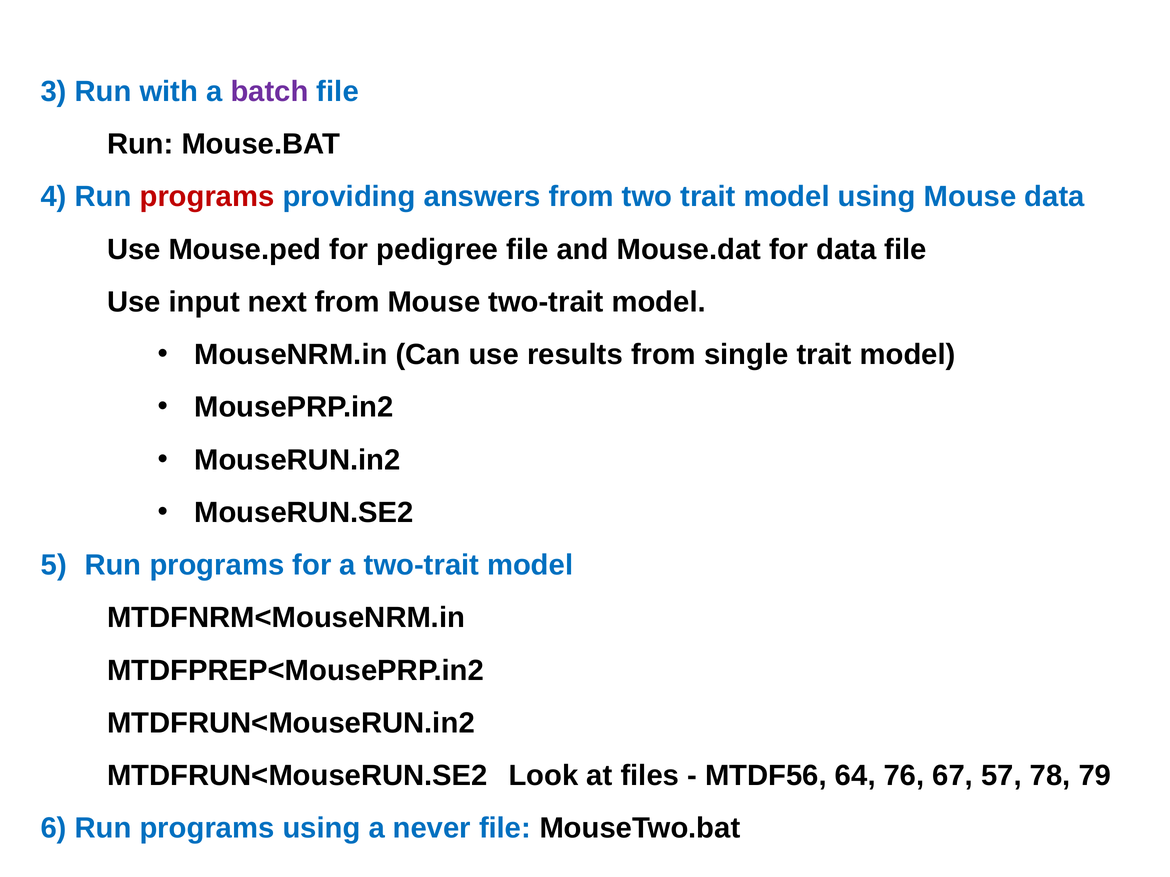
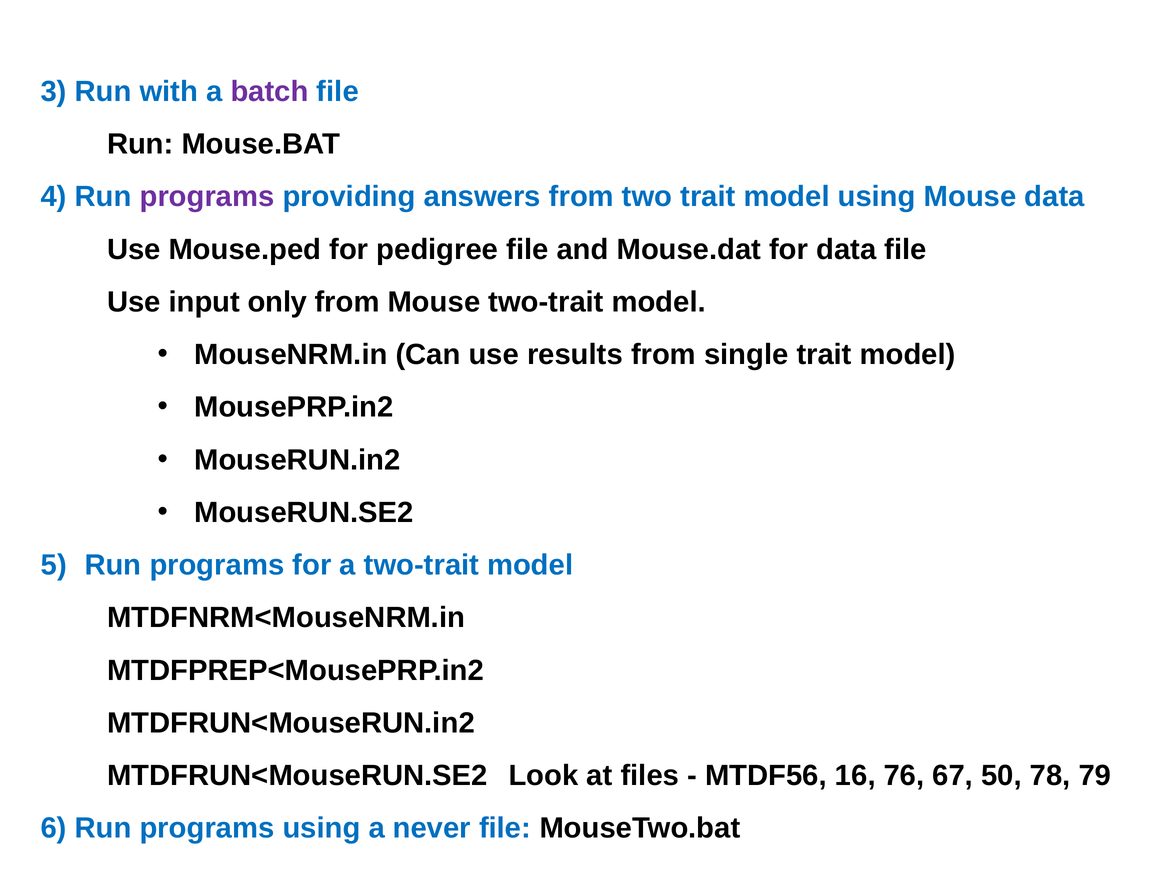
programs at (207, 197) colour: red -> purple
next: next -> only
64: 64 -> 16
57: 57 -> 50
